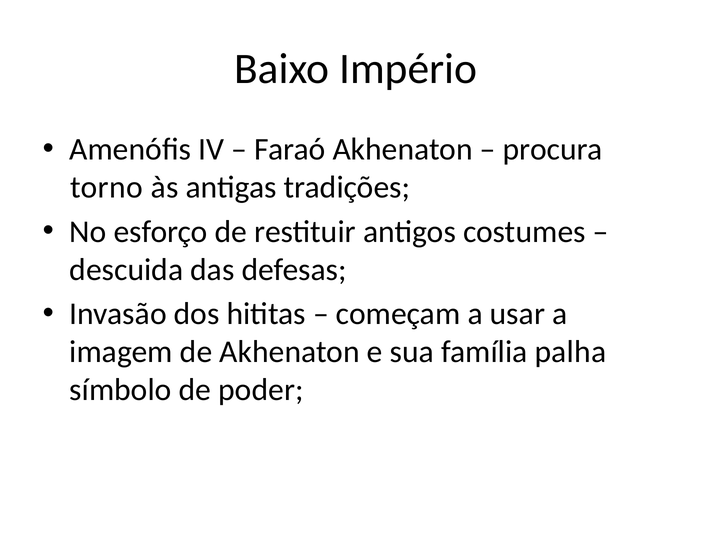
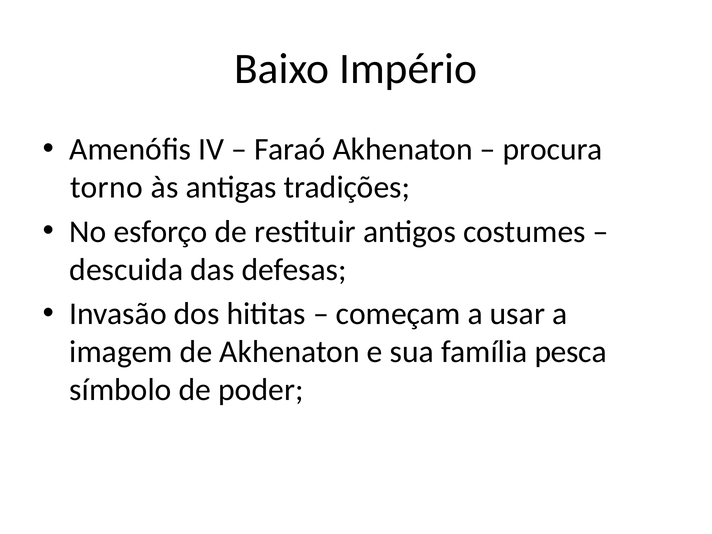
palha: palha -> pesca
